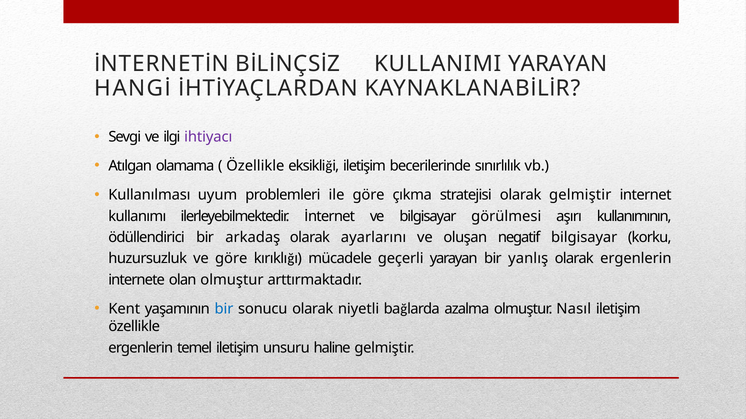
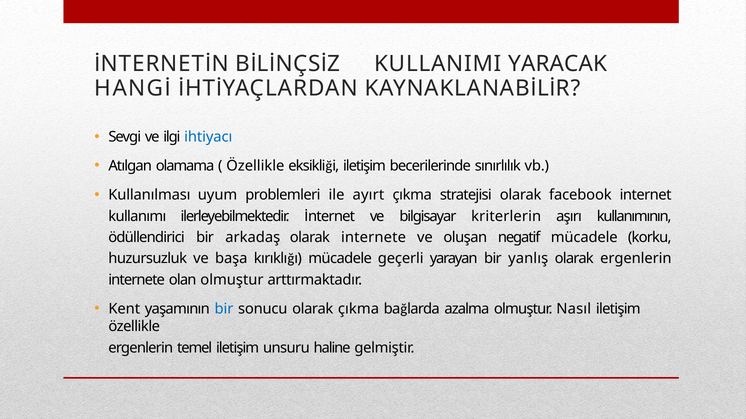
KULLANIMI YARAYAN: YARAYAN -> YARACAK
ihtiyacı colour: purple -> blue
ile göre: göre -> ayırt
olarak gelmiştir: gelmiştir -> facebook
görülmesi: görülmesi -> kriterlerin
olarak ayarlarını: ayarlarını -> internete
negatif bilgisayar: bilgisayar -> mücadele
ve göre: göre -> başa
olarak niyetli: niyetli -> çıkma
